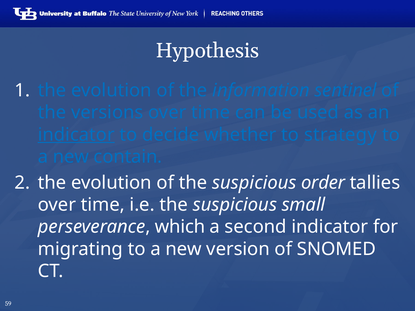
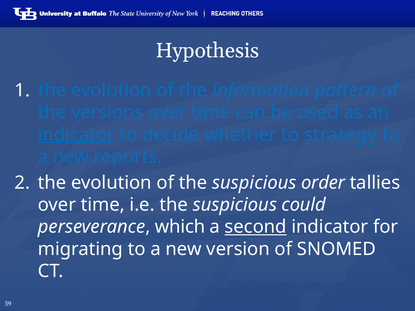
sentinel: sentinel -> pattern
contain: contain -> reports
small: small -> could
second underline: none -> present
